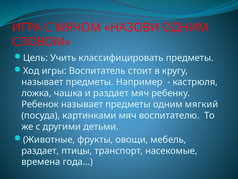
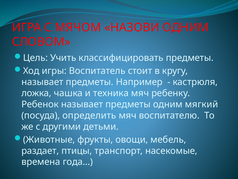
и раздает: раздает -> техника
картинками: картинками -> определить
